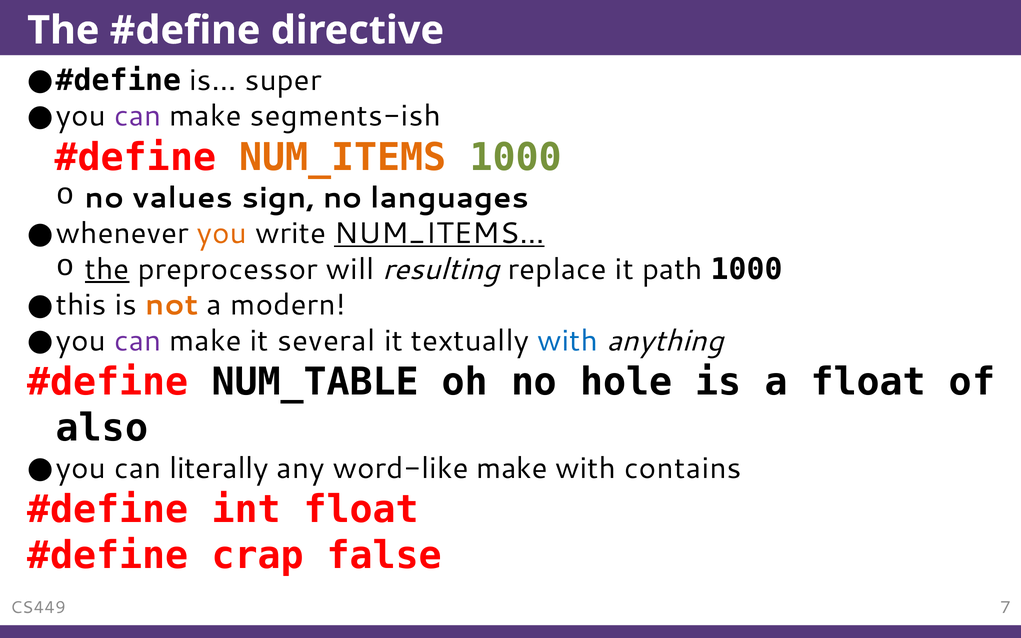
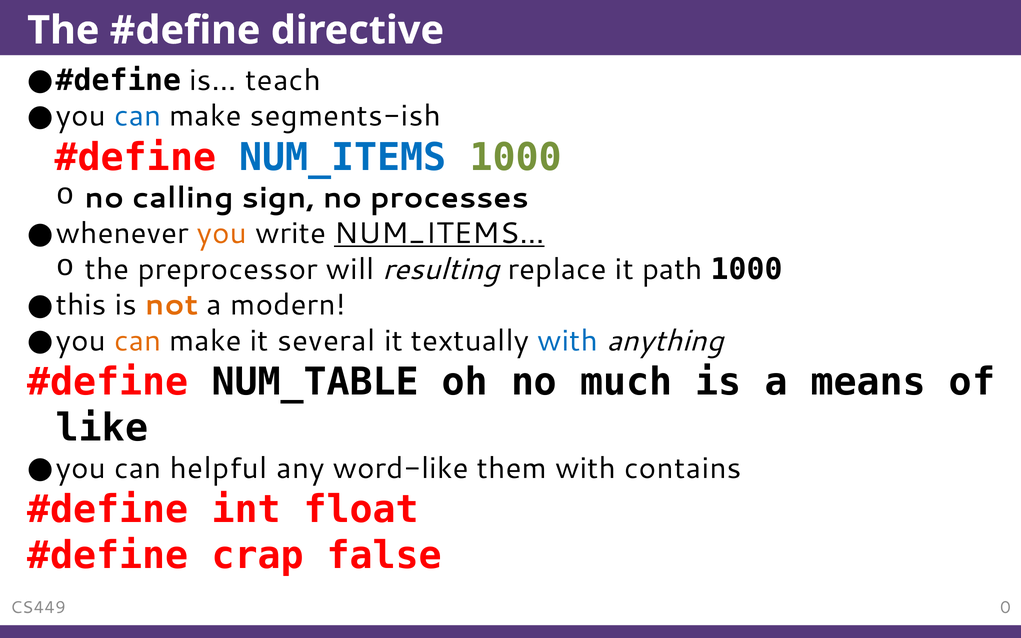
super: super -> teach
can at (138, 116) colour: purple -> blue
NUM_ITEMS colour: orange -> blue
values: values -> calling
languages: languages -> processes
the at (107, 269) underline: present -> none
can at (138, 341) colour: purple -> orange
hole: hole -> much
a float: float -> means
also: also -> like
literally: literally -> helpful
word-like make: make -> them
7: 7 -> 0
